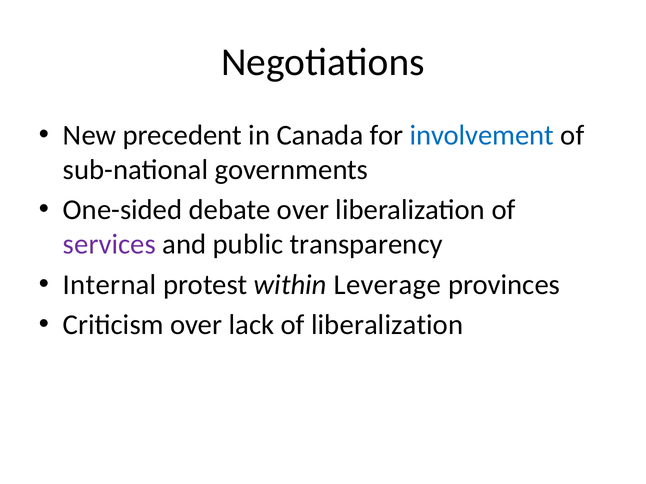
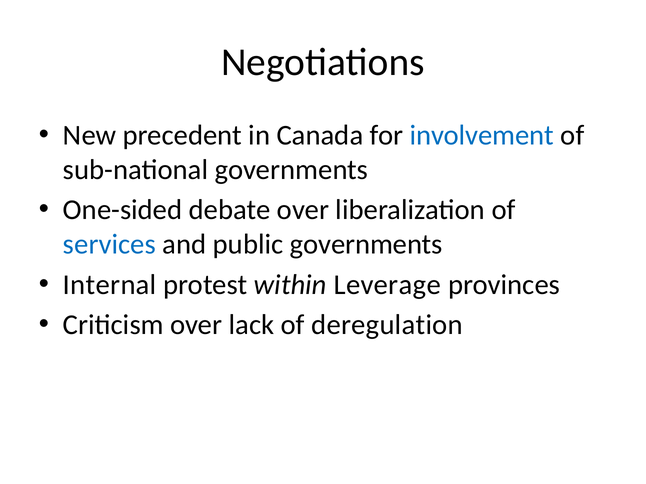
services colour: purple -> blue
public transparency: transparency -> governments
of liberalization: liberalization -> deregulation
